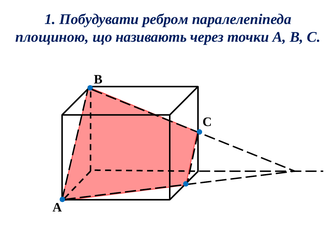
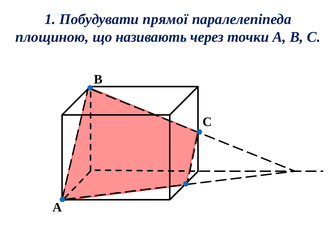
ребром: ребром -> прямої
